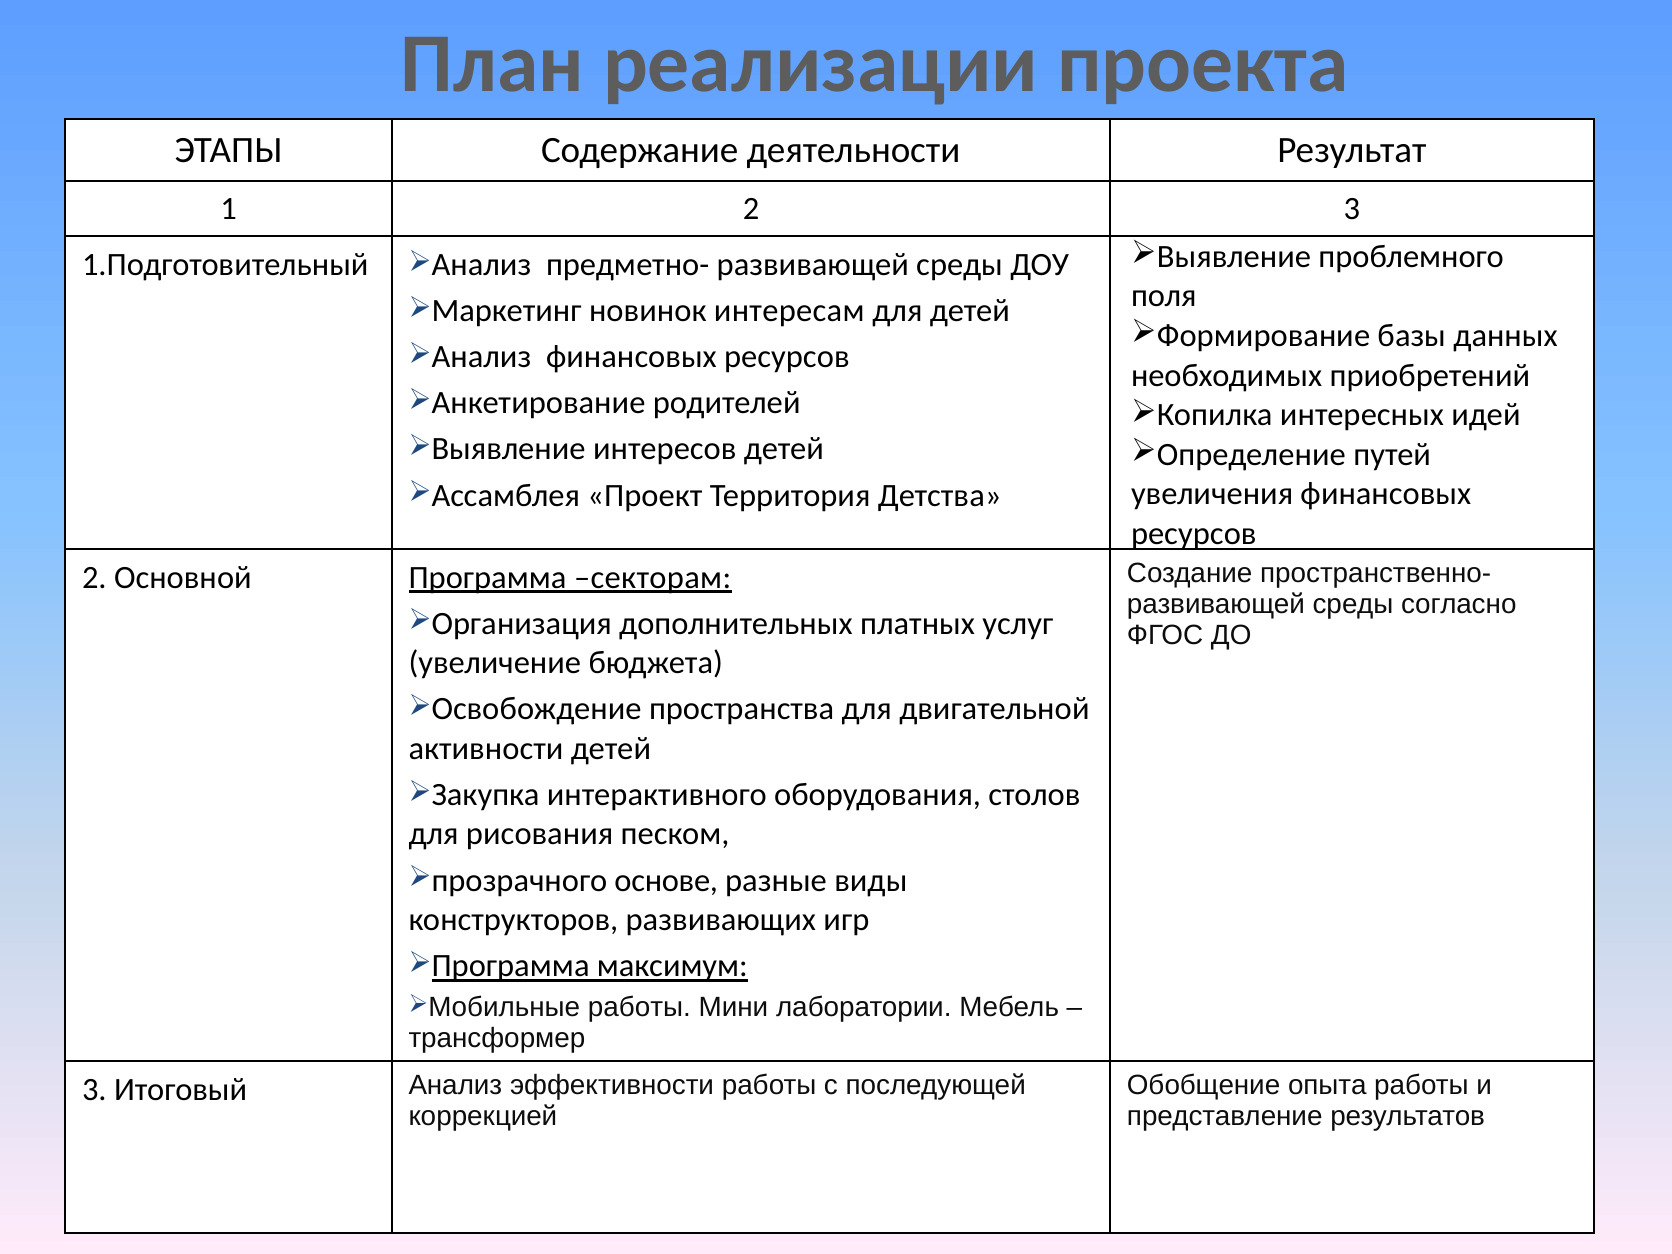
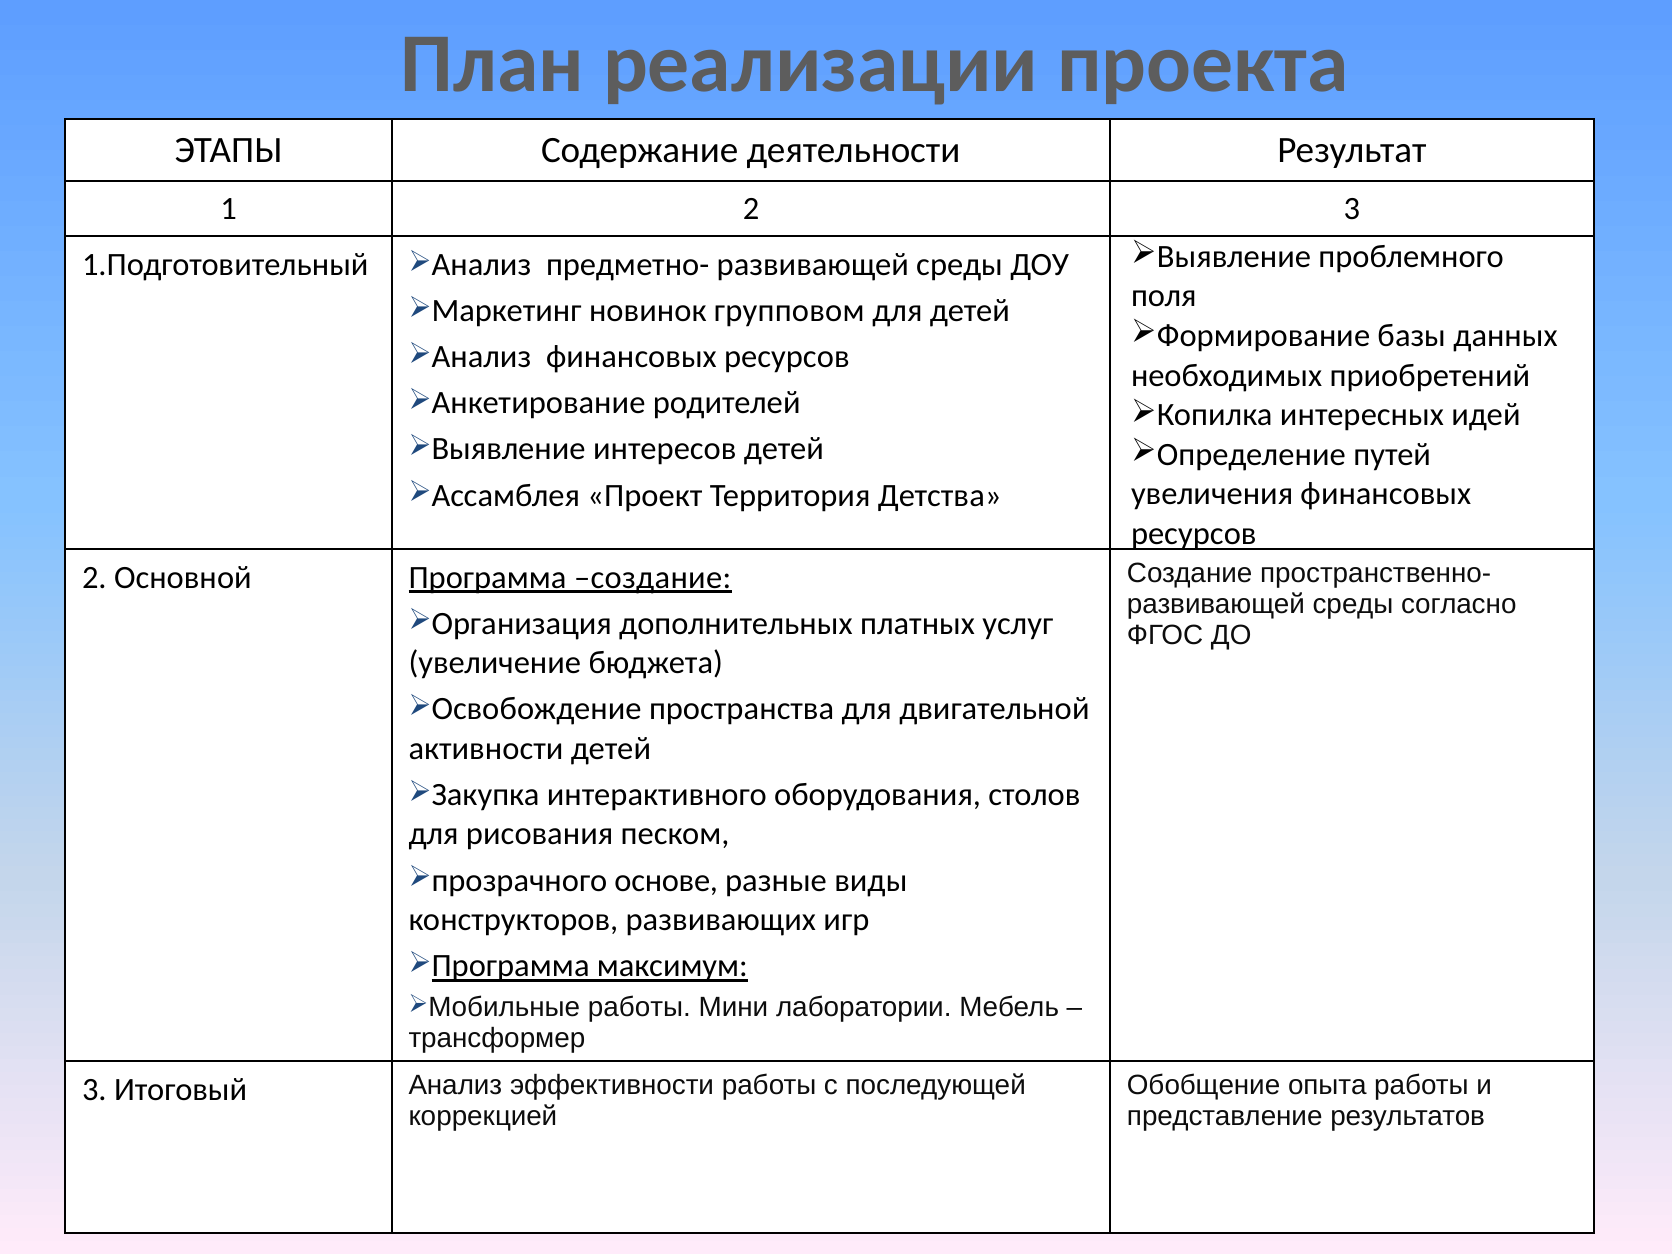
интересам: интересам -> групповом
Программа секторам: секторам -> создание
